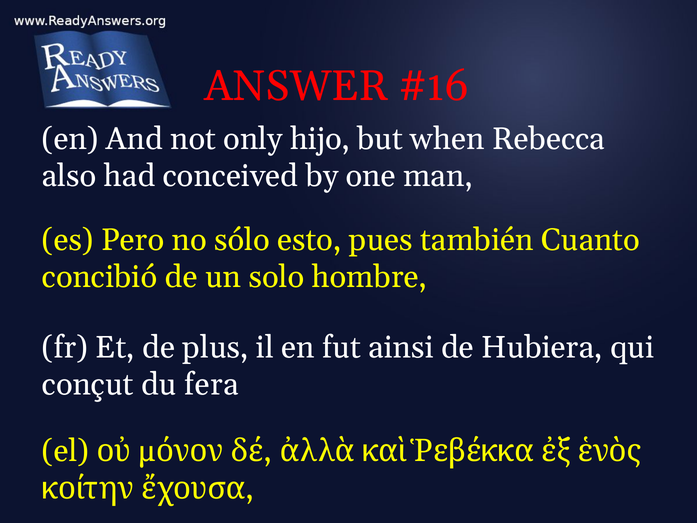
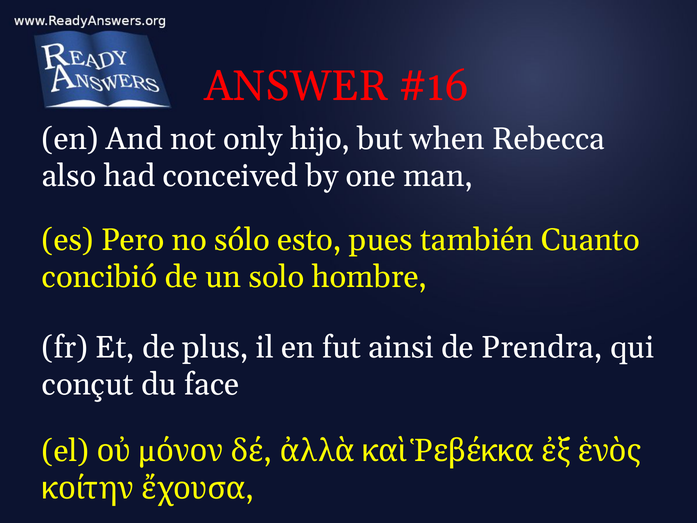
Hubiera: Hubiera -> Prendra
fera: fera -> face
